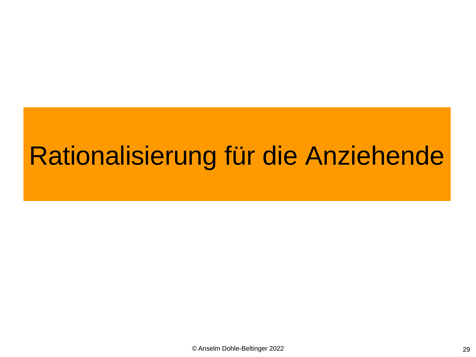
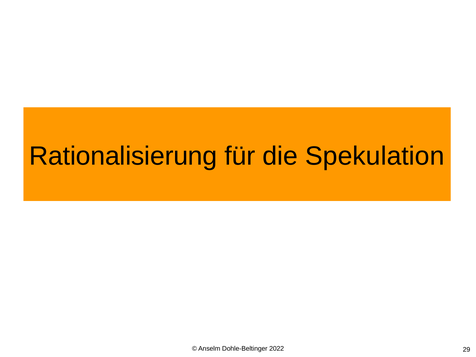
Anziehende: Anziehende -> Spekulation
